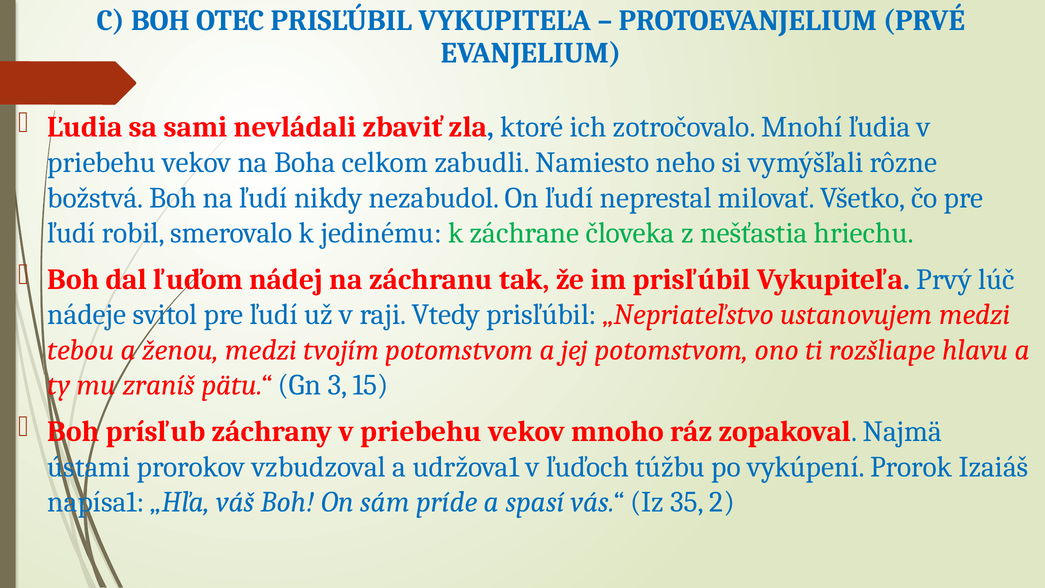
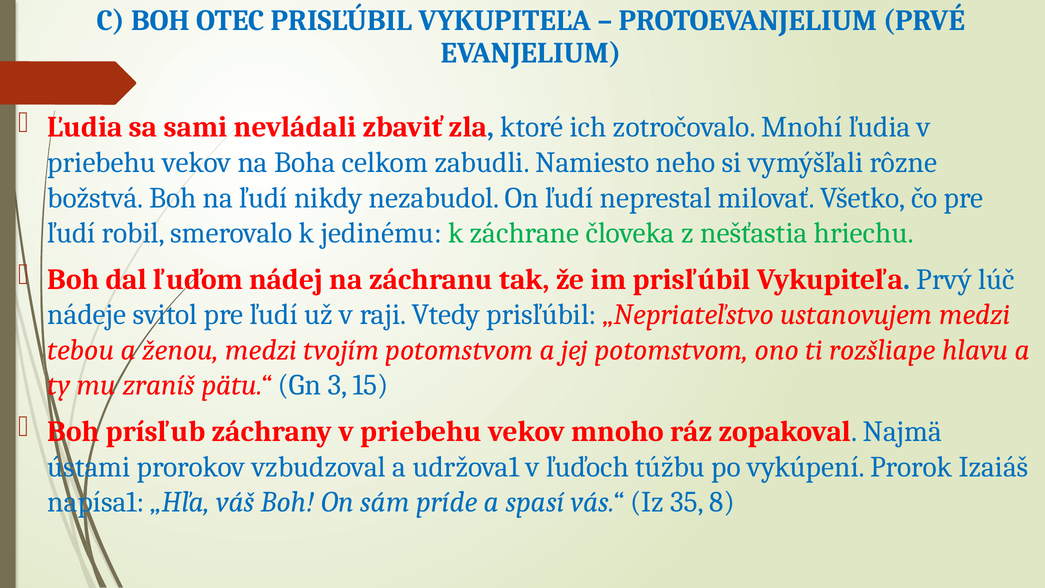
2: 2 -> 8
